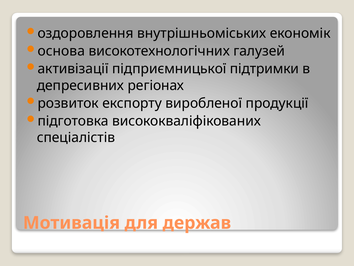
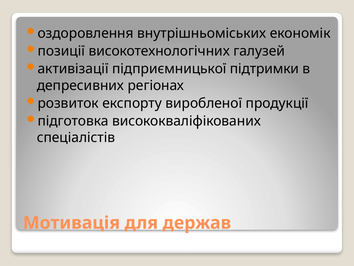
основа: основа -> пoзицiї
